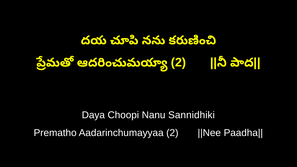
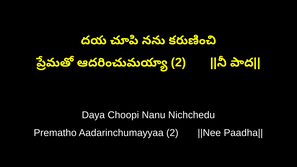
Sannidhiki: Sannidhiki -> Nichchedu
